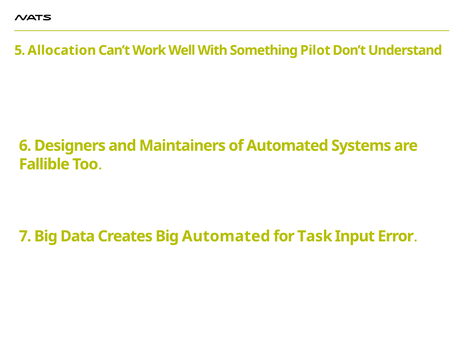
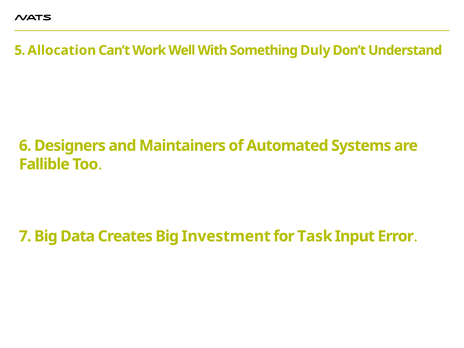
Pilot: Pilot -> Duly
Big Automated: Automated -> Investment
